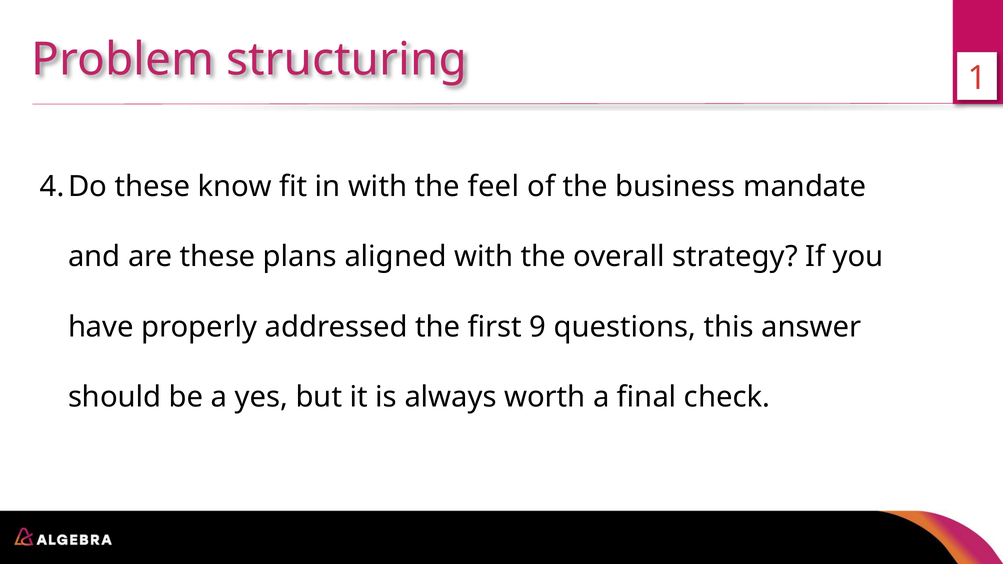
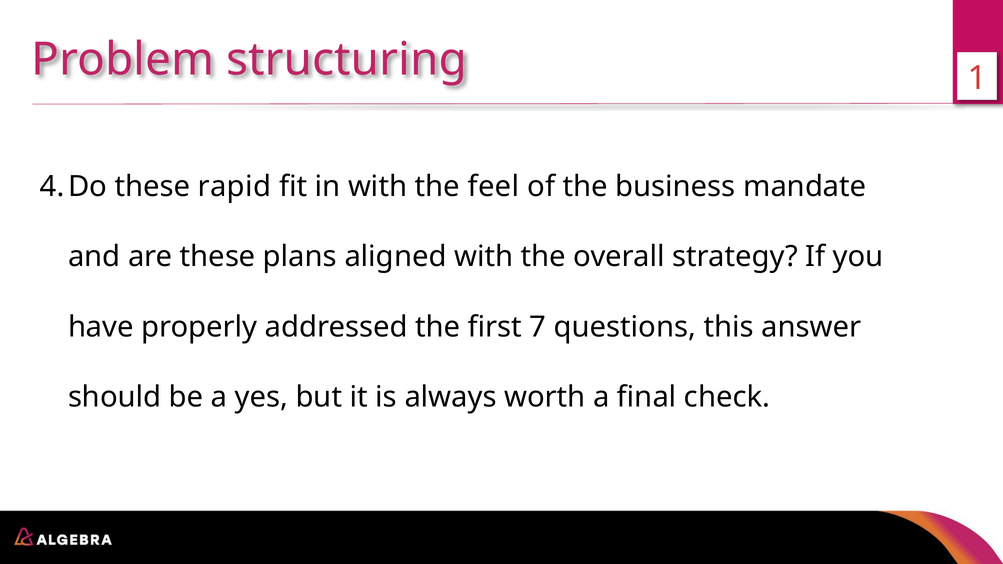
know: know -> rapid
9: 9 -> 7
